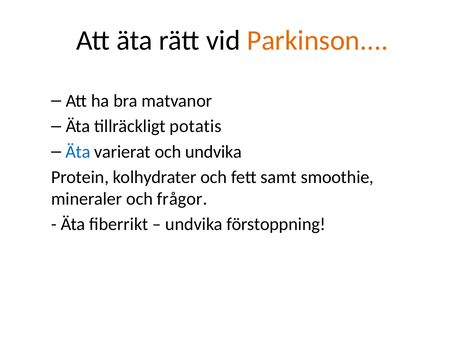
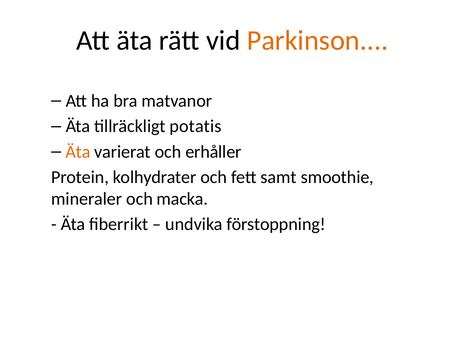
Äta at (78, 152) colour: blue -> orange
och undvika: undvika -> erhåller
frågor: frågor -> macka
